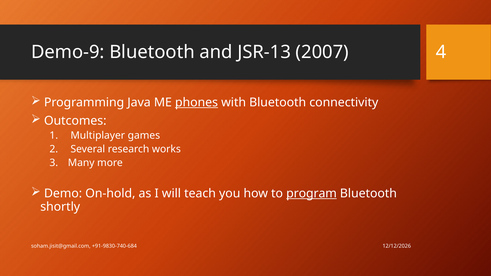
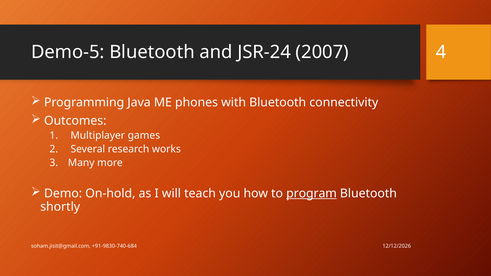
Demo-9: Demo-9 -> Demo-5
JSR-13: JSR-13 -> JSR-24
phones underline: present -> none
